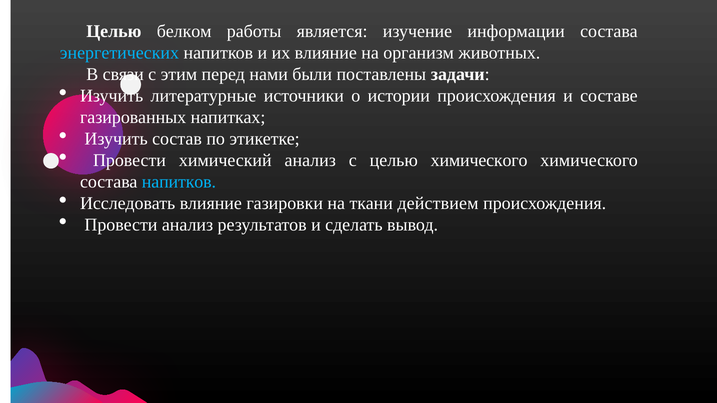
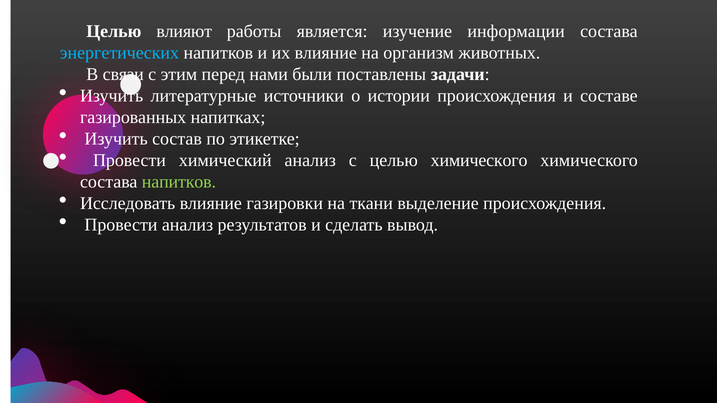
белком: белком -> влияют
напитков at (179, 182) colour: light blue -> light green
действием: действием -> выделение
